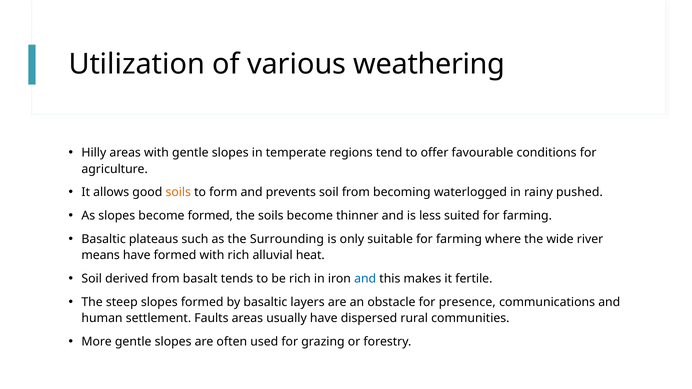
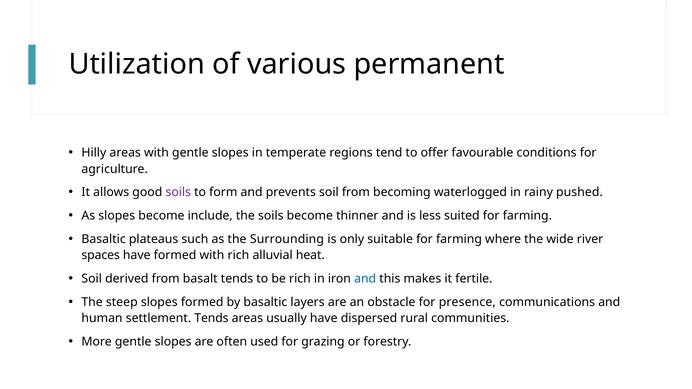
weathering: weathering -> permanent
soils at (178, 192) colour: orange -> purple
become formed: formed -> include
means: means -> spaces
settlement Faults: Faults -> Tends
